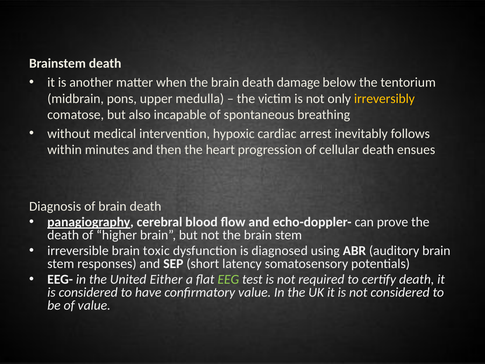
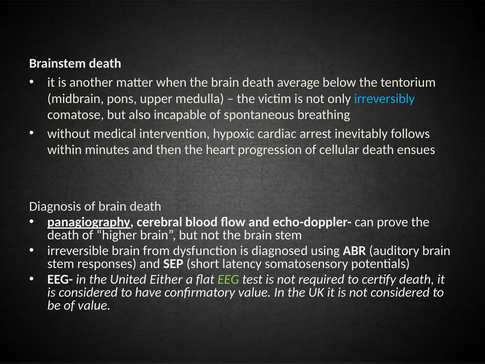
damage: damage -> average
irreversibly colour: yellow -> light blue
toxic: toxic -> from
